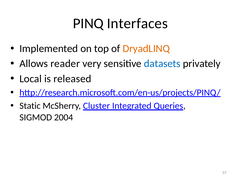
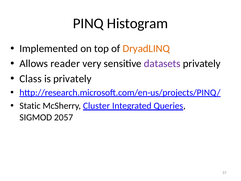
Interfaces: Interfaces -> Histogram
datasets colour: blue -> purple
Local: Local -> Class
is released: released -> privately
2004: 2004 -> 2057
